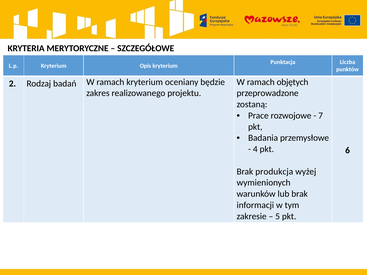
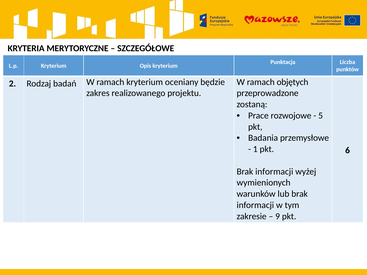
7: 7 -> 5
4: 4 -> 1
produkcja at (274, 172): produkcja -> informacji
5: 5 -> 9
